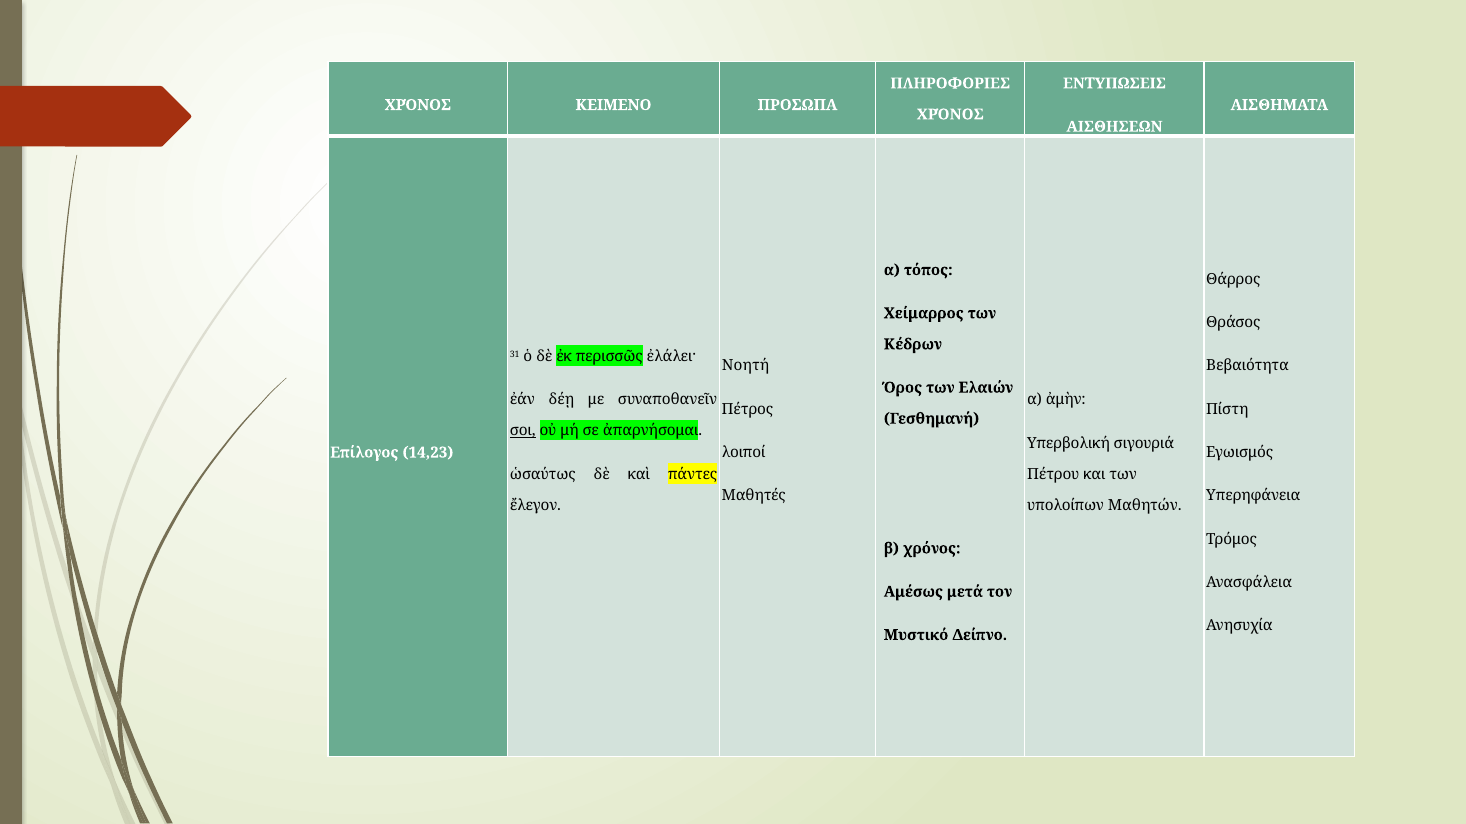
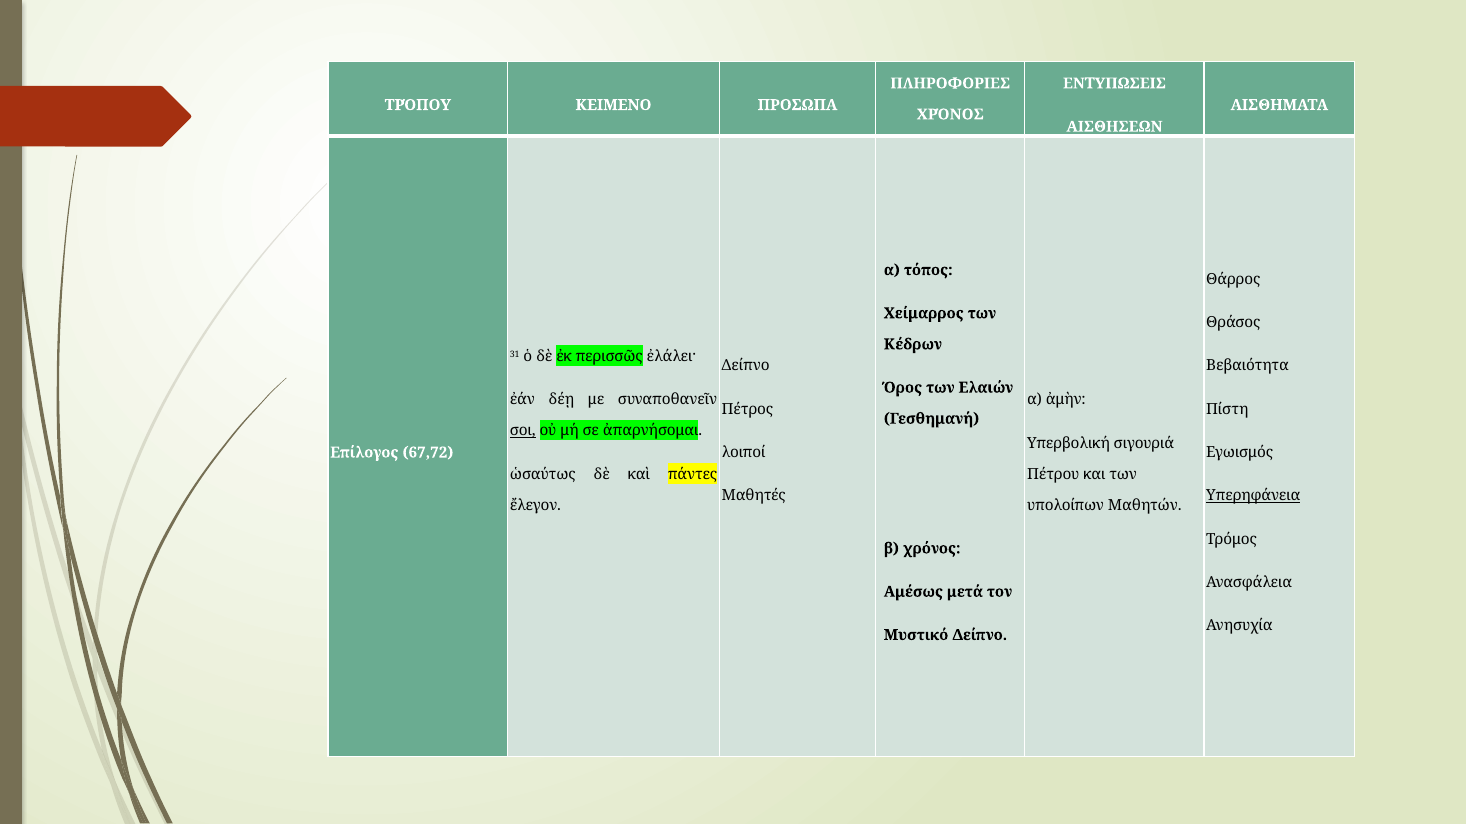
ΧΡΌΝΟΣ at (418, 105): ΧΡΌΝΟΣ -> ΤΡΌΠΟΥ
Νοητή at (746, 366): Νοητή -> Δείπνο
14,23: 14,23 -> 67,72
Υπερηφάνεια underline: none -> present
